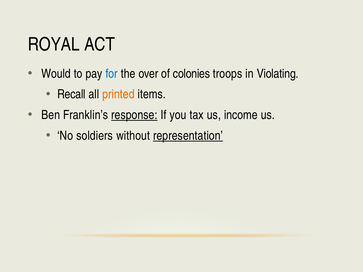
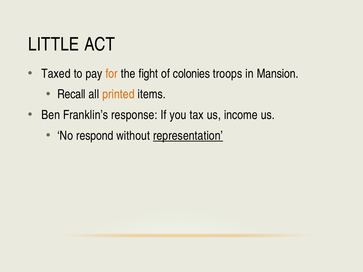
ROYAL: ROYAL -> LITTLE
Would: Would -> Taxed
for colour: blue -> orange
over: over -> fight
Violating: Violating -> Mansion
response underline: present -> none
soldiers: soldiers -> respond
